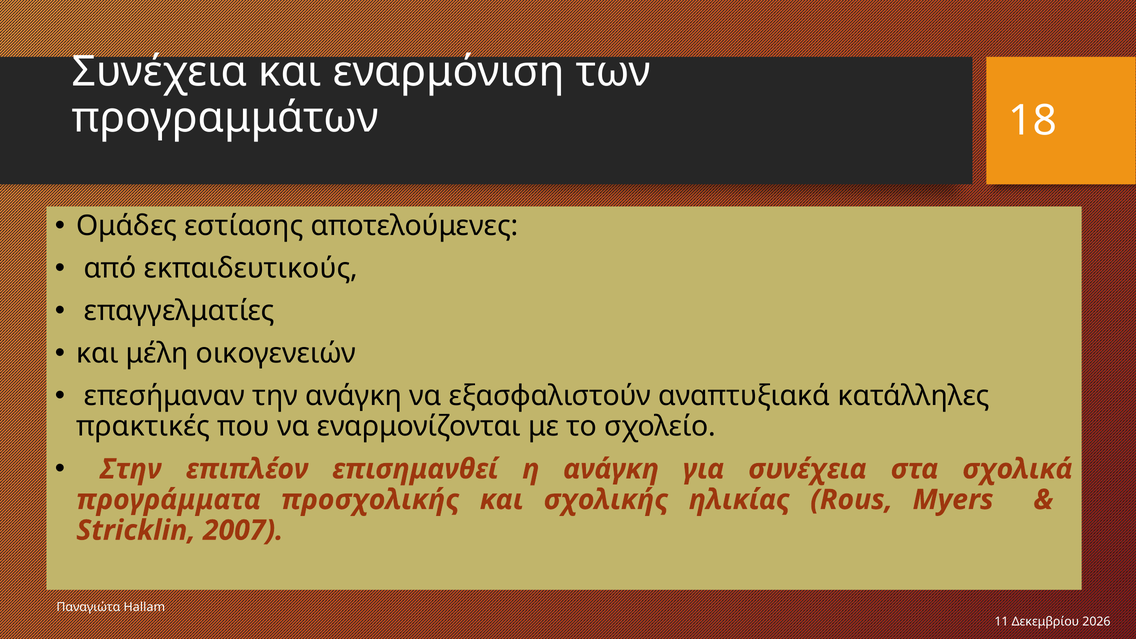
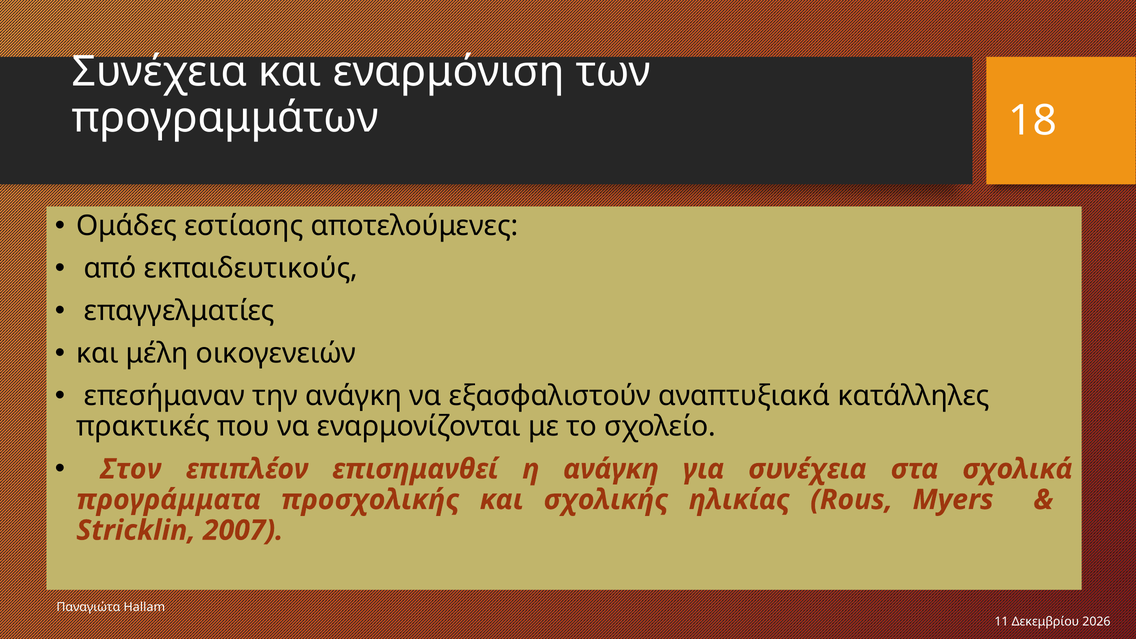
Στην: Στην -> Στον
